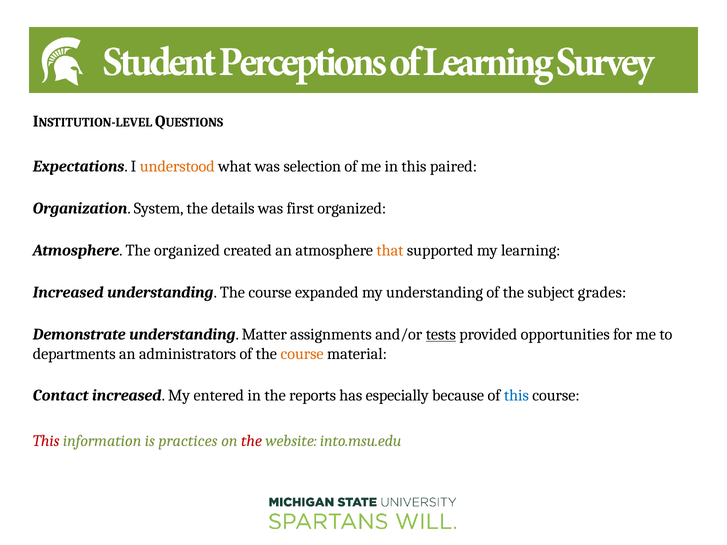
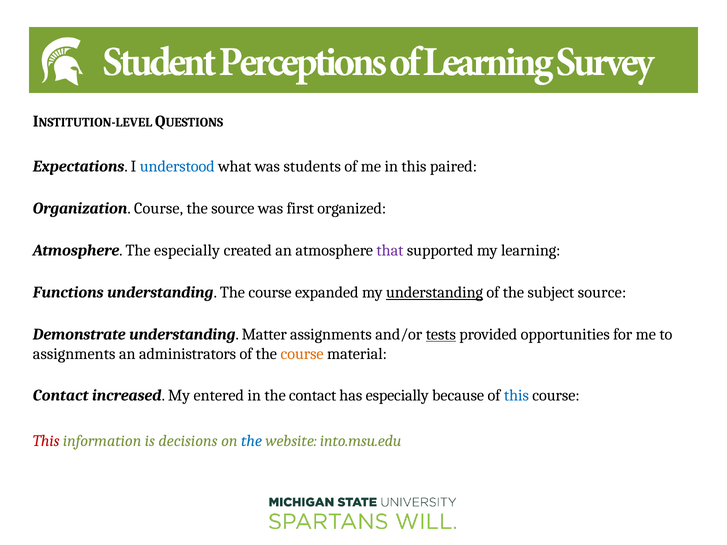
understood colour: orange -> blue
selection: selection -> students
Organization System: System -> Course
the details: details -> source
The organized: organized -> especially
that colour: orange -> purple
Increased at (68, 292): Increased -> Functions
understanding at (435, 292) underline: none -> present
subject grades: grades -> source
departments at (74, 354): departments -> assignments
the reports: reports -> contact
practices: practices -> decisions
the at (251, 441) colour: red -> blue
